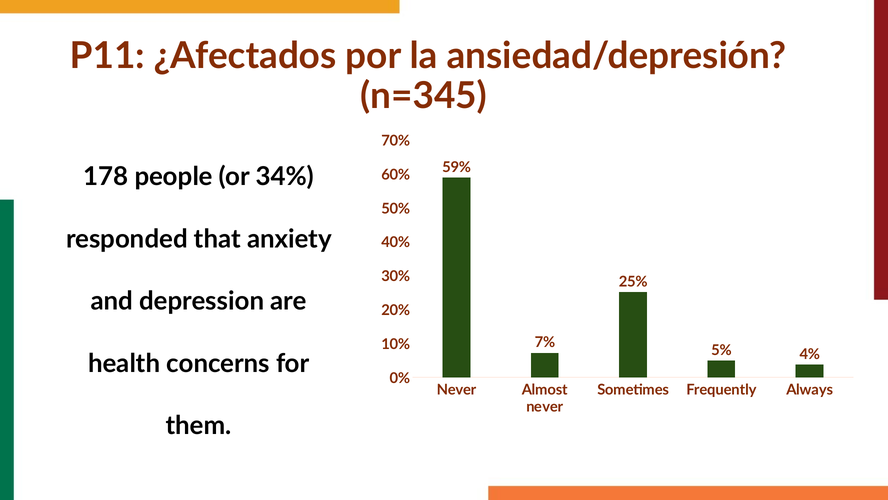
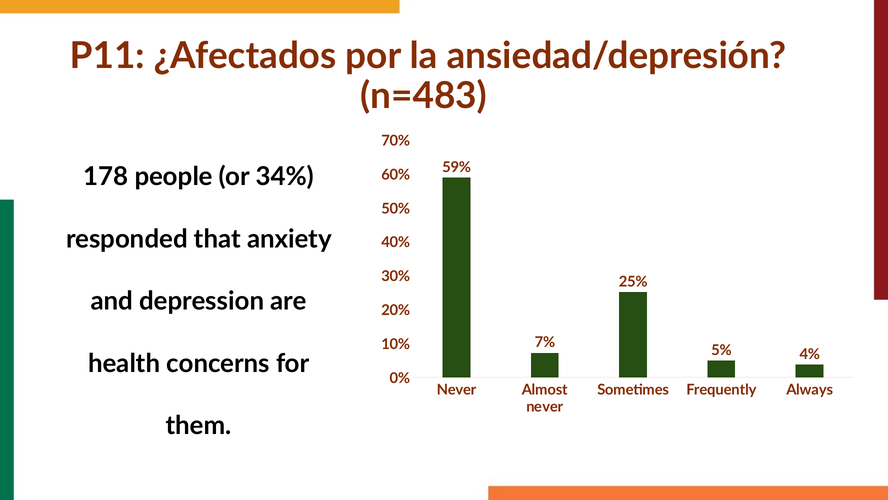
n=345: n=345 -> n=483
